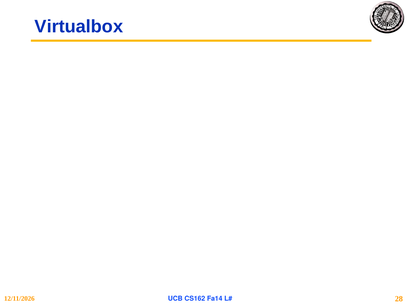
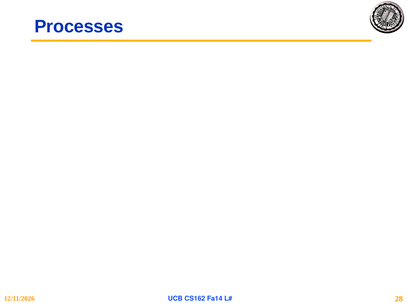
Virtualbox: Virtualbox -> Processes
